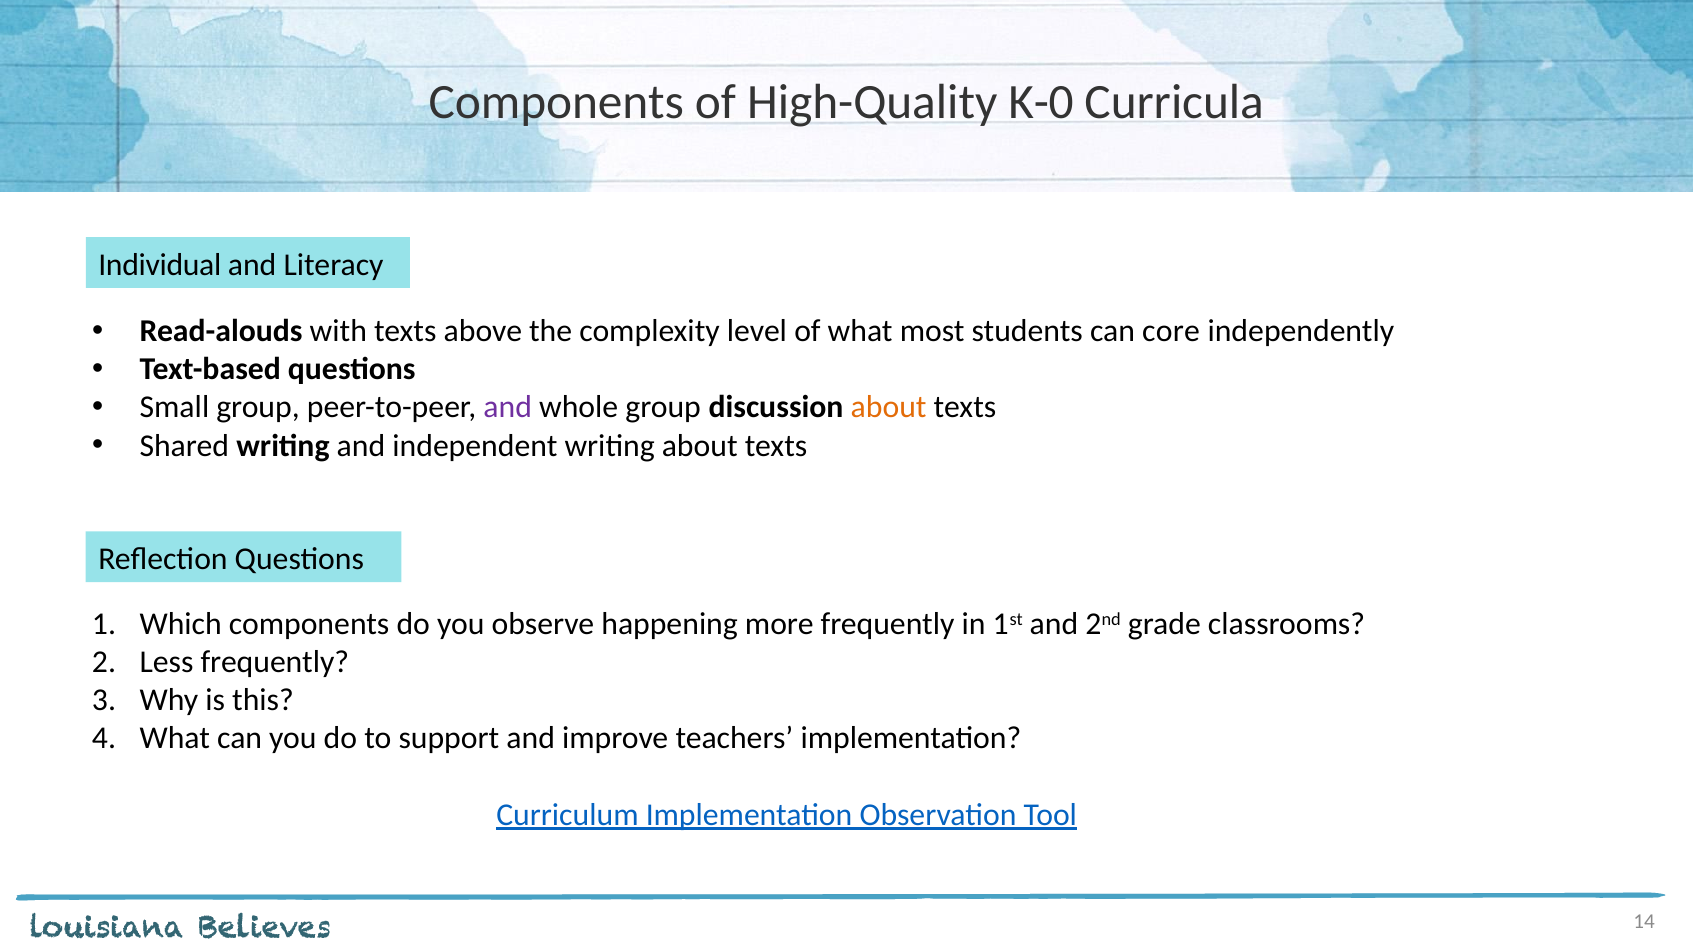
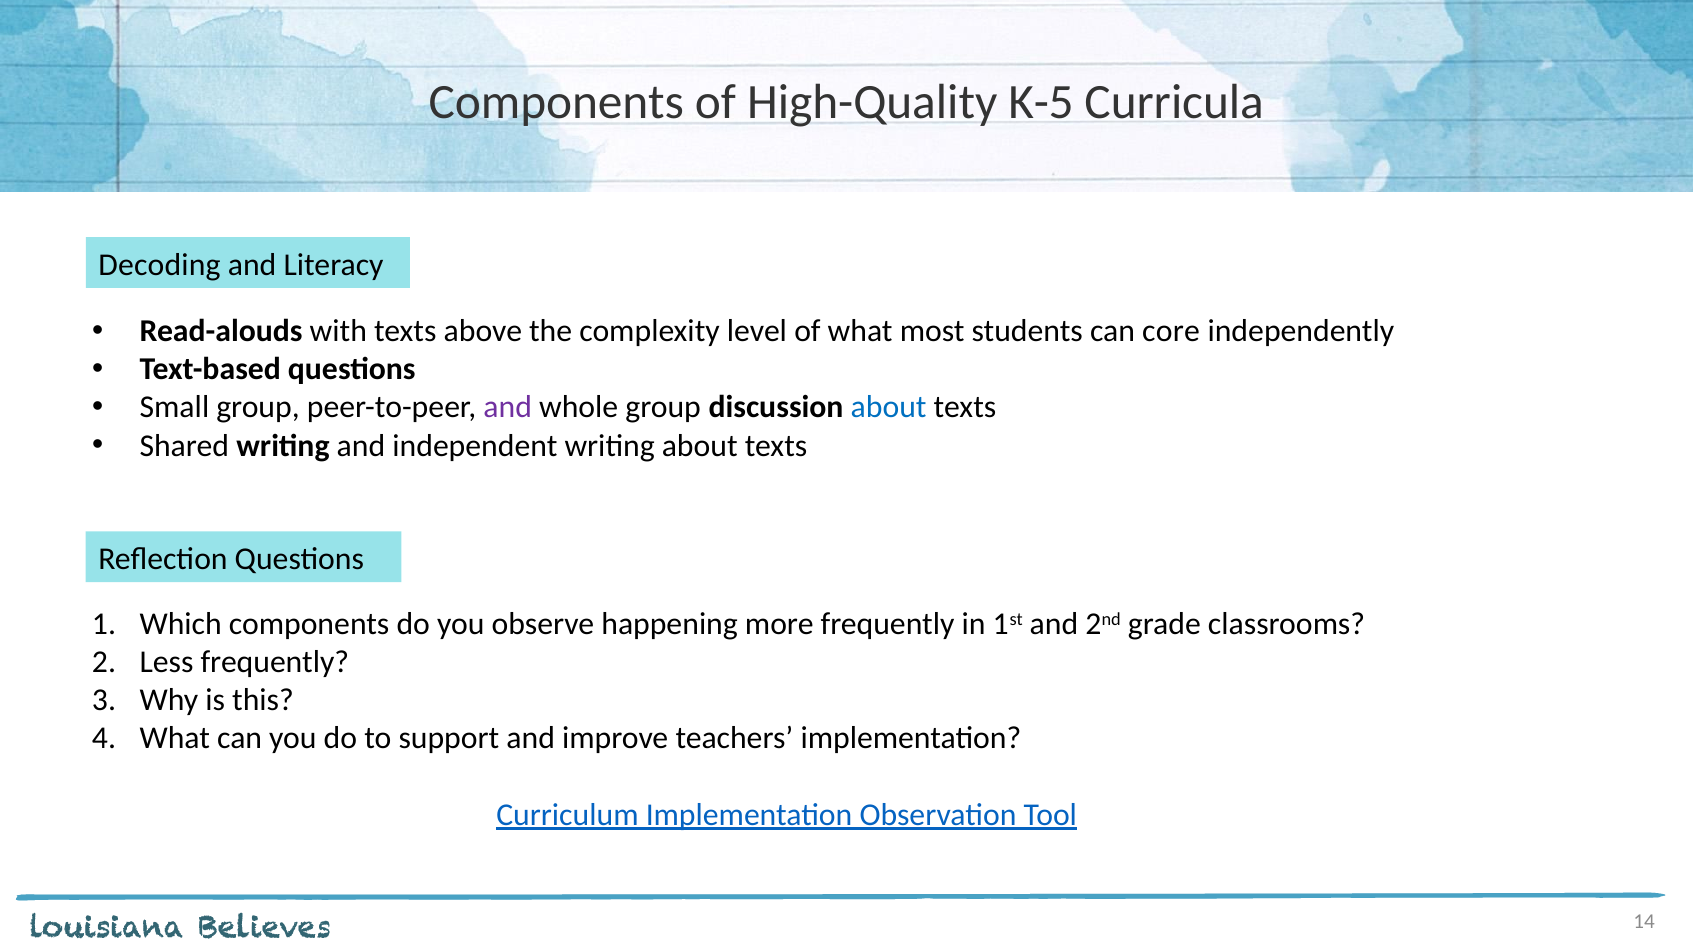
K-0: K-0 -> K-5
Individual: Individual -> Decoding
about at (889, 408) colour: orange -> blue
